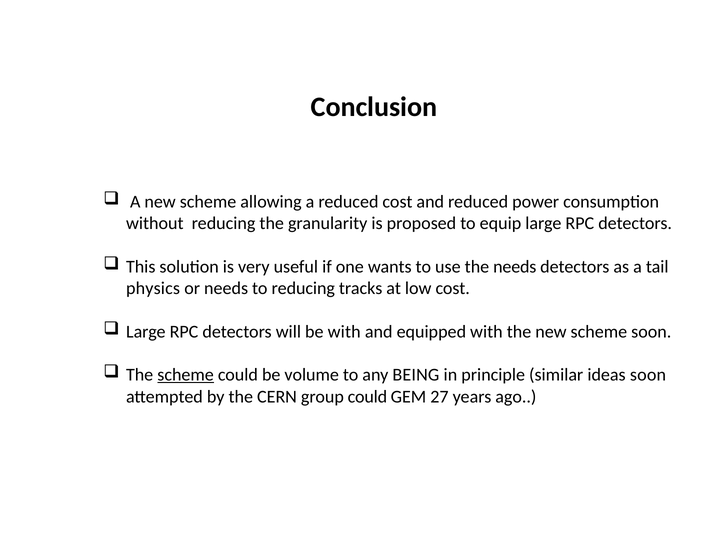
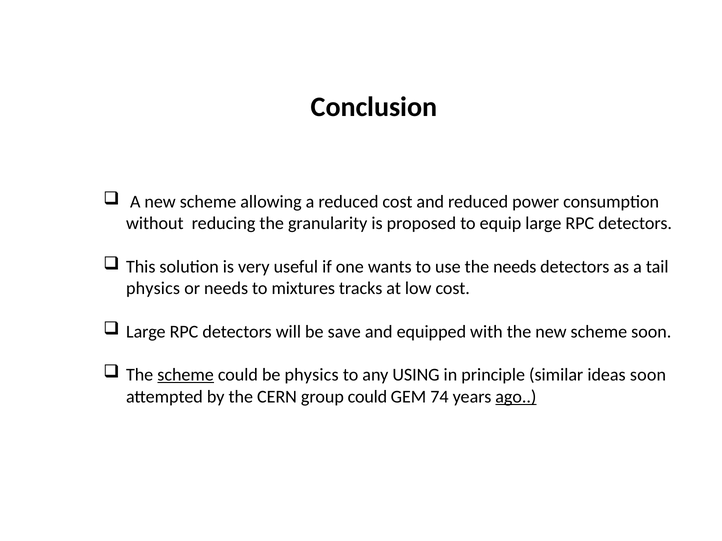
to reducing: reducing -> mixtures
be with: with -> save
be volume: volume -> physics
BEING: BEING -> USING
27: 27 -> 74
ago underline: none -> present
